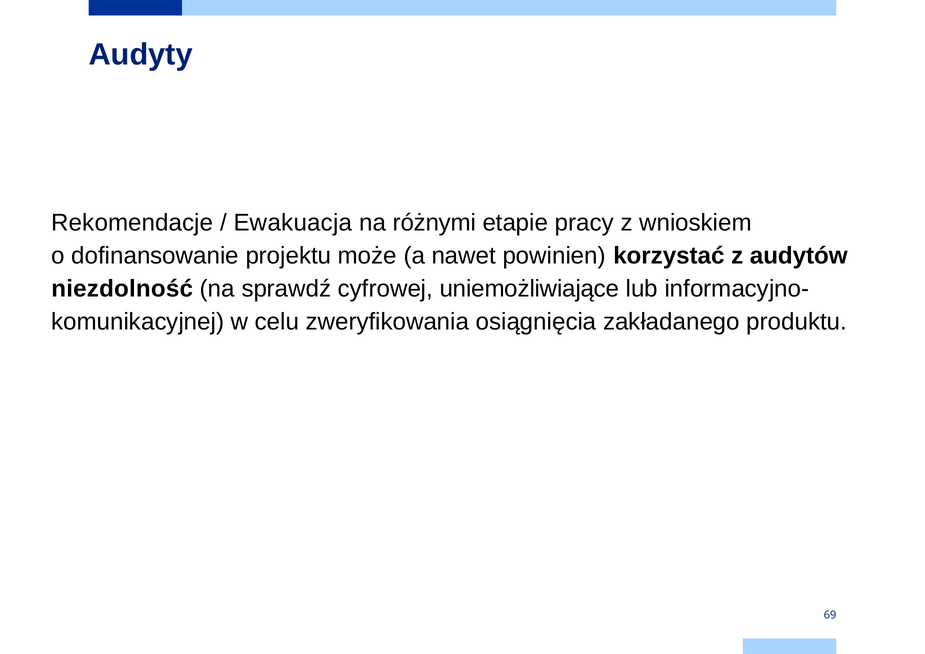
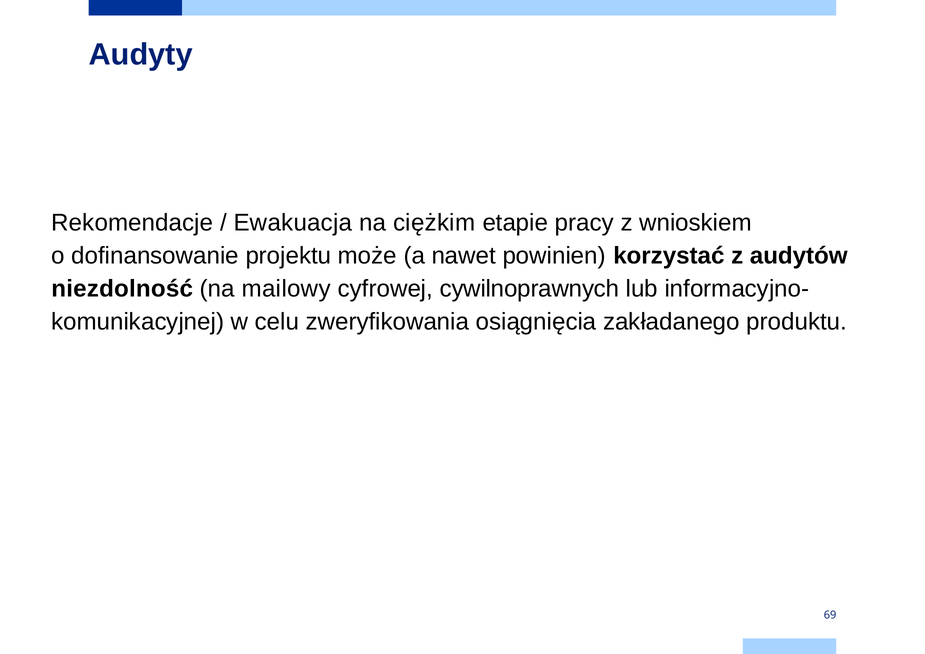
różnymi: różnymi -> ciężkim
sprawdź: sprawdź -> mailowy
uniemożliwiające: uniemożliwiające -> cywilnoprawnych
